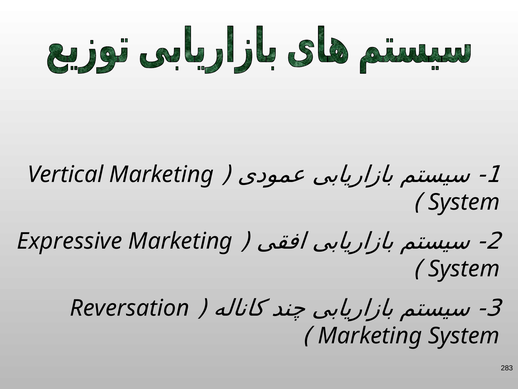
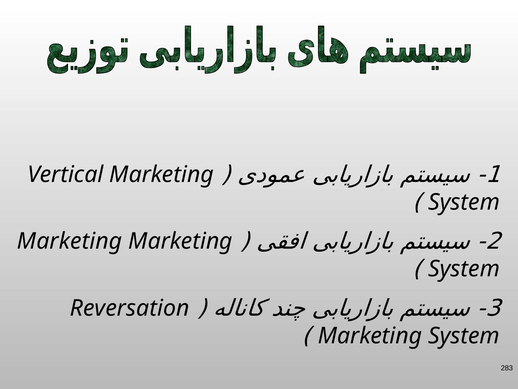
Expressive at (70, 241): Expressive -> Marketing
